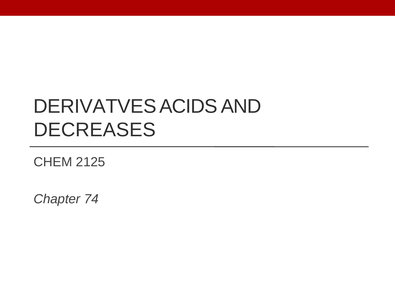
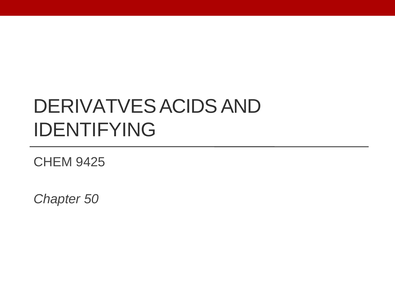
DECREASES: DECREASES -> IDENTIFYING
2125: 2125 -> 9425
74: 74 -> 50
